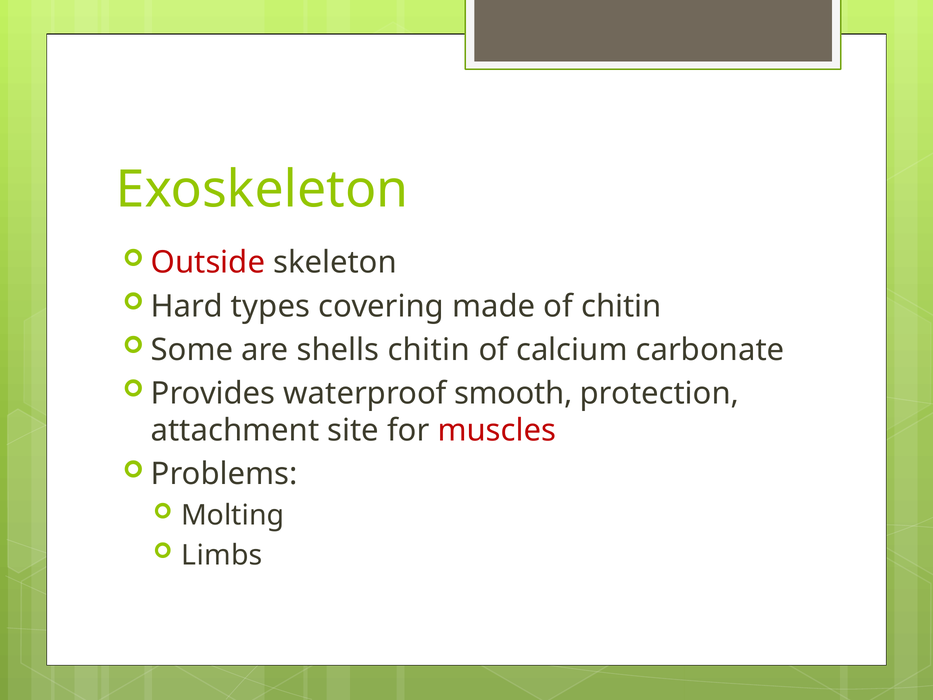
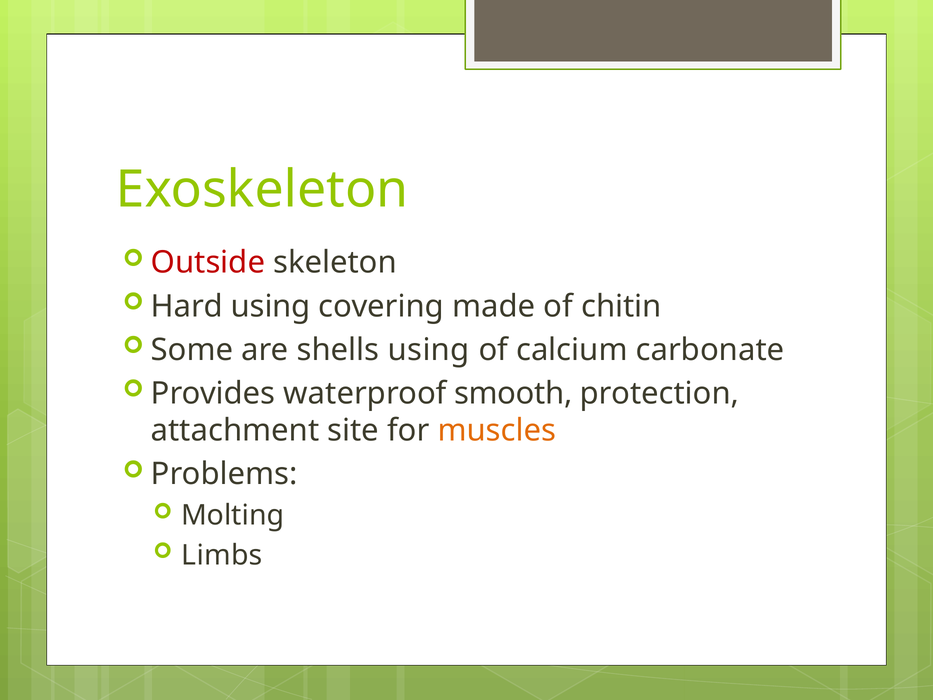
Hard types: types -> using
shells chitin: chitin -> using
muscles colour: red -> orange
